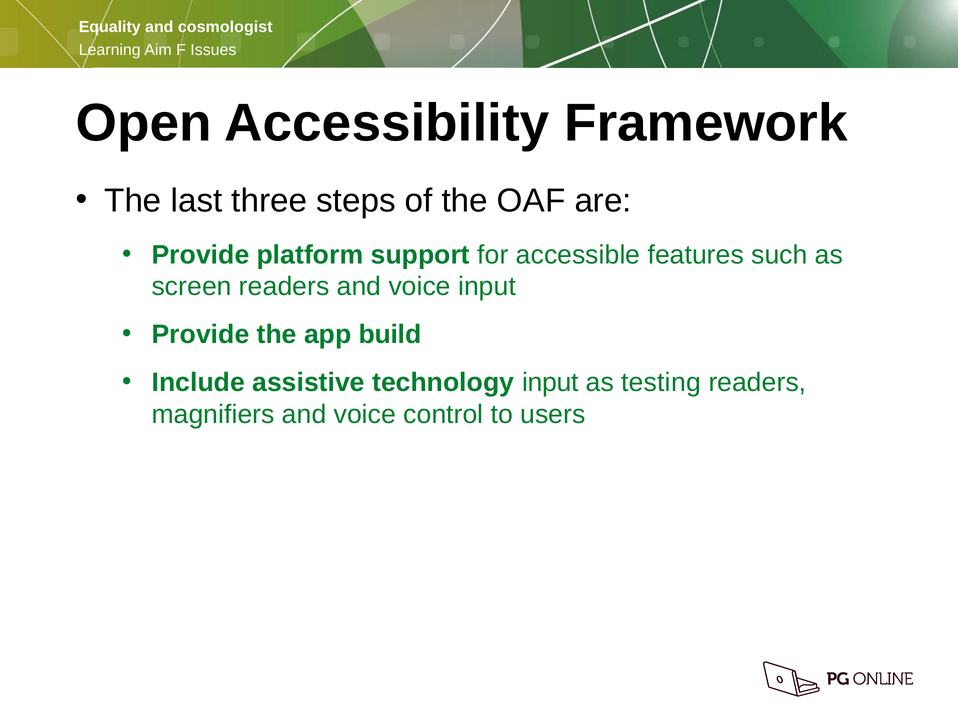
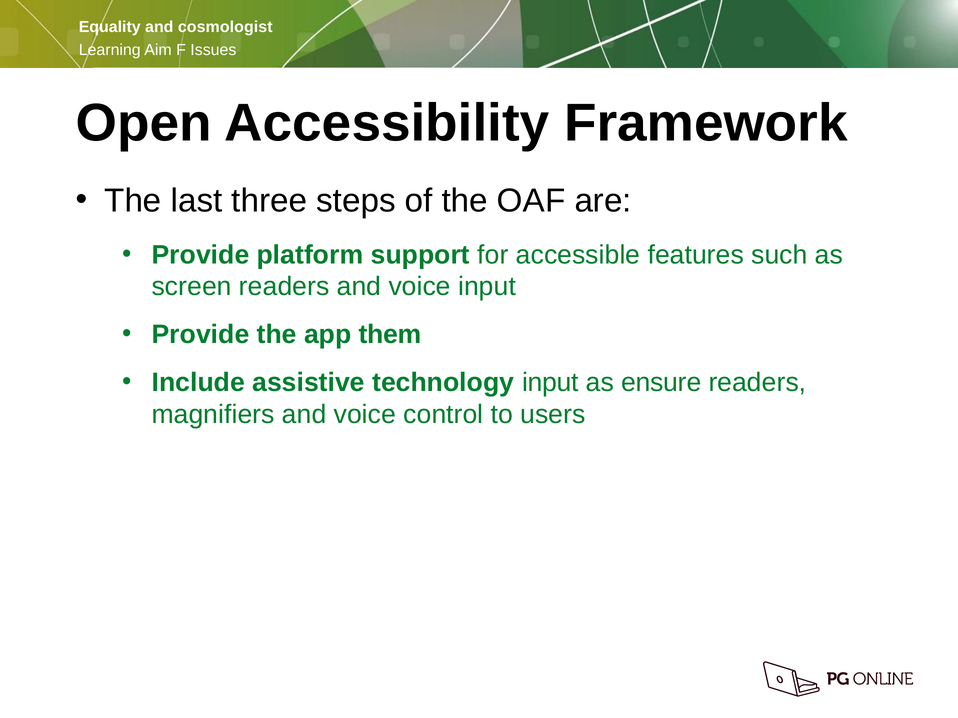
build: build -> them
testing: testing -> ensure
